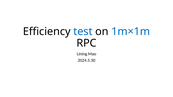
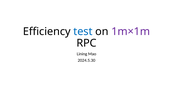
1m×1m colour: blue -> purple
